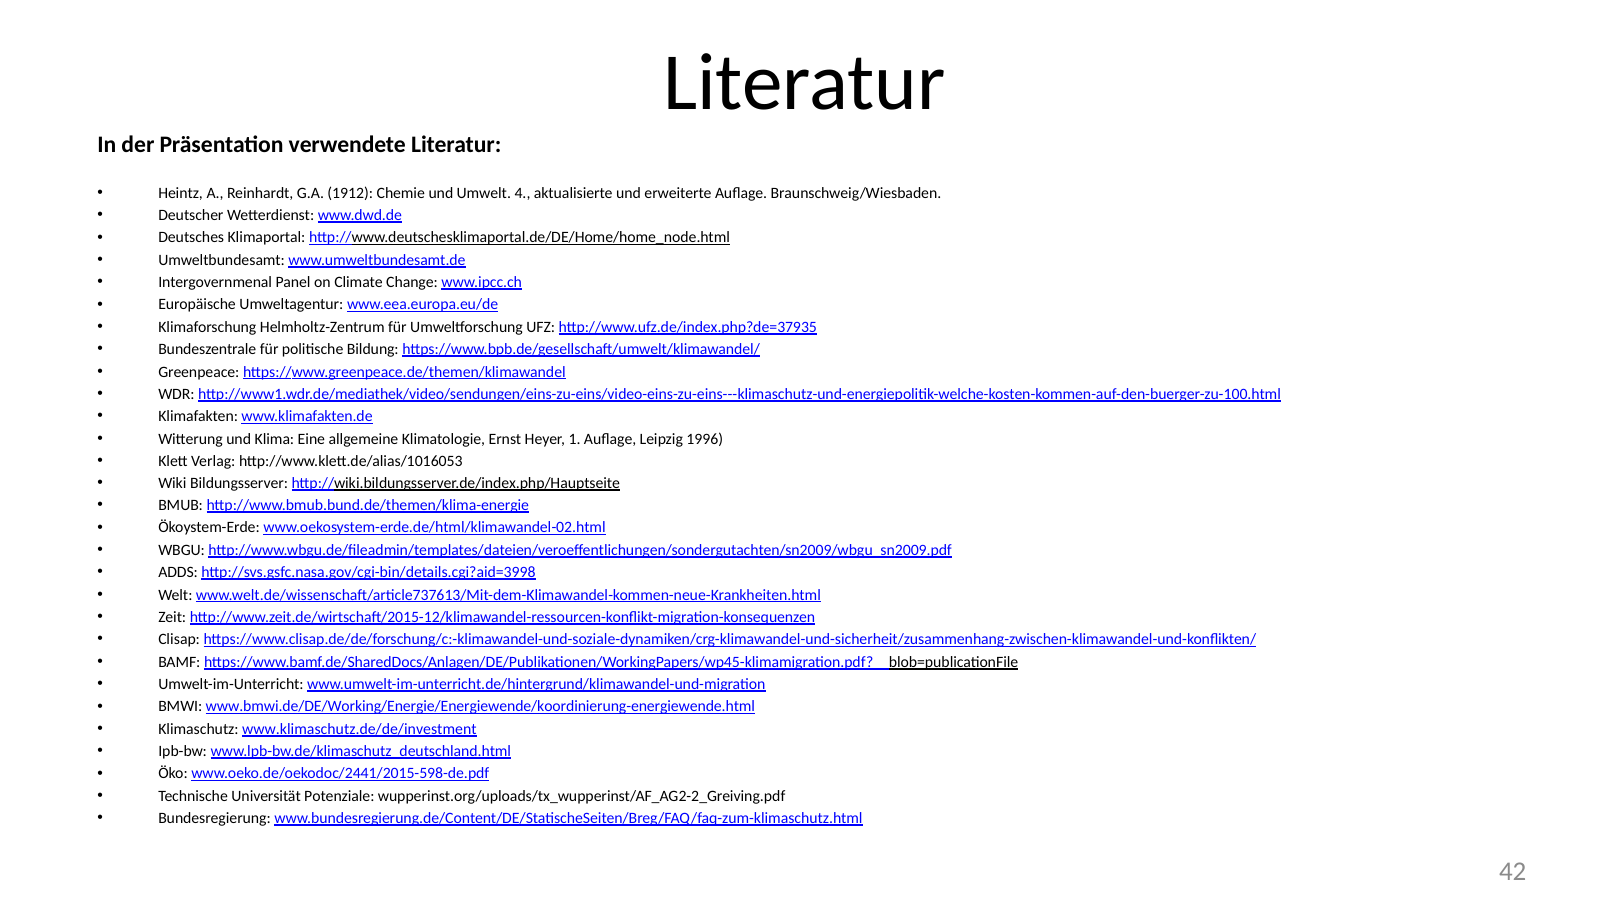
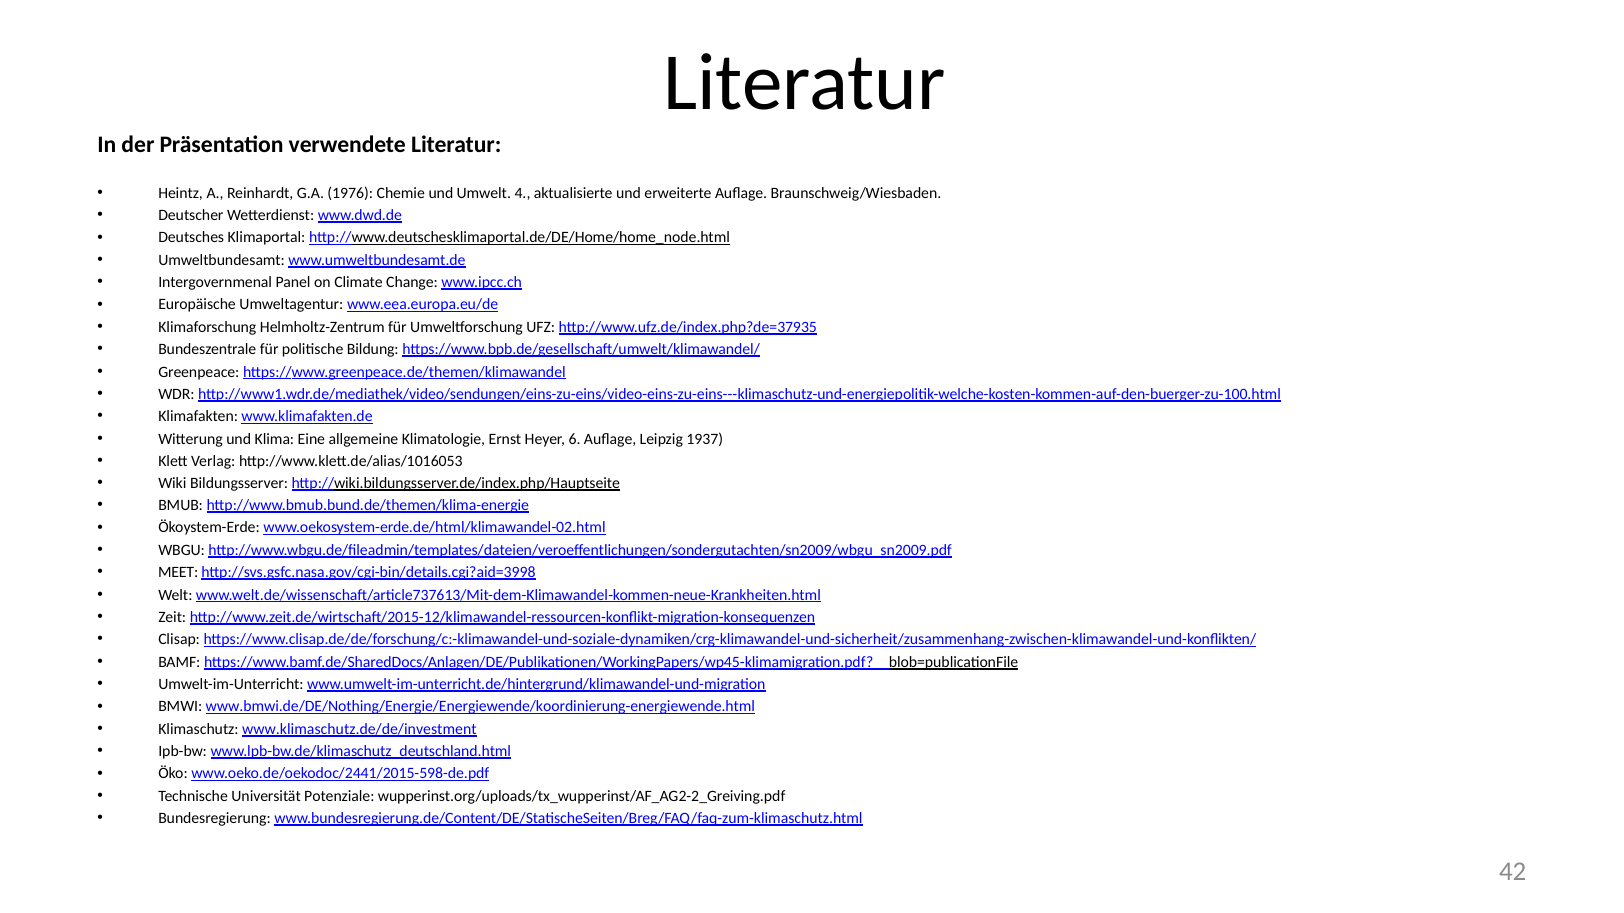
1912: 1912 -> 1976
1: 1 -> 6
1996: 1996 -> 1937
ADDS: ADDS -> MEET
www.bmwi.de/DE/Working/Energie/Energiewende/koordinierung-energiewende.html: www.bmwi.de/DE/Working/Energie/Energiewende/koordinierung-energiewende.html -> www.bmwi.de/DE/Nothing/Energie/Energiewende/koordinierung-energiewende.html
